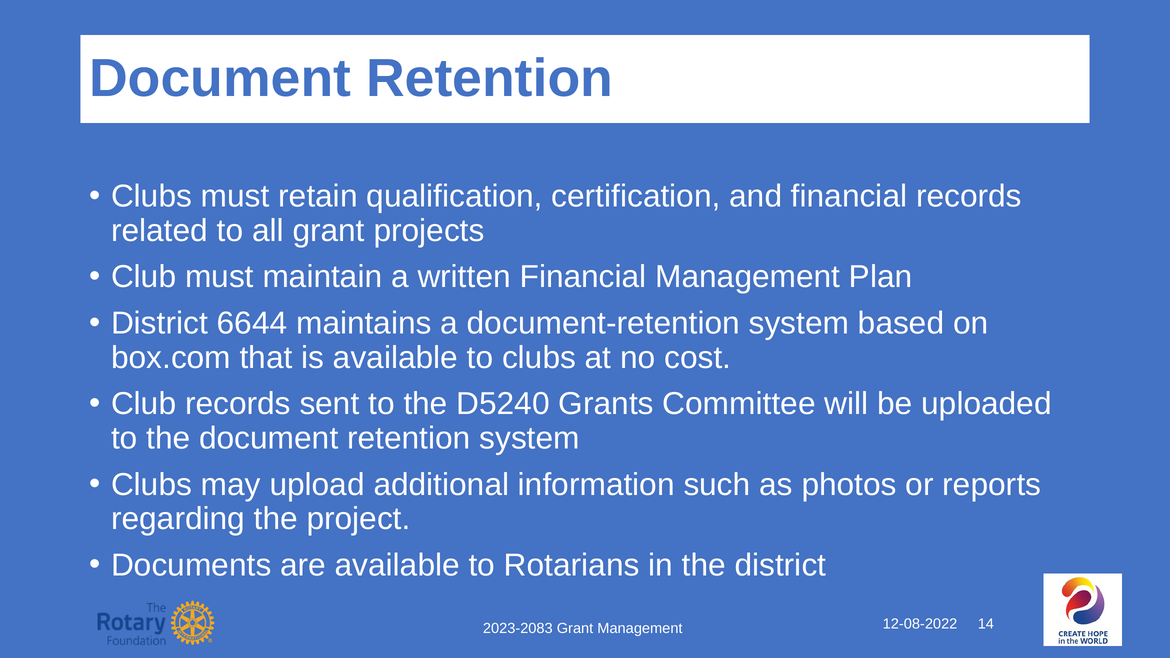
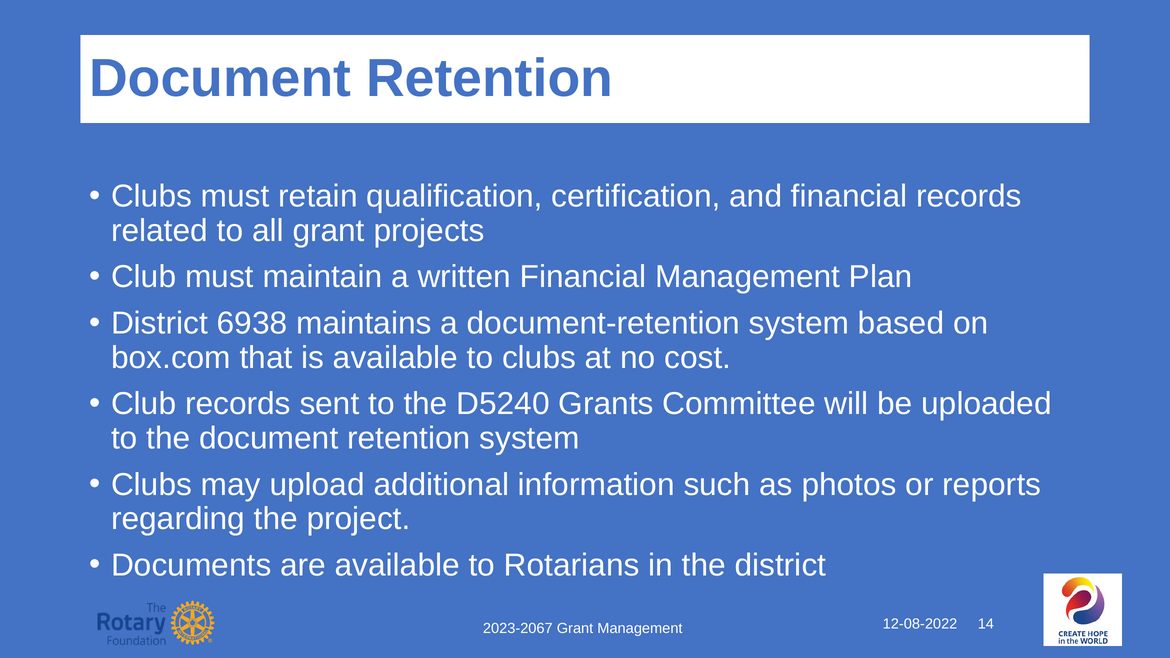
6644: 6644 -> 6938
2023-2083: 2023-2083 -> 2023-2067
